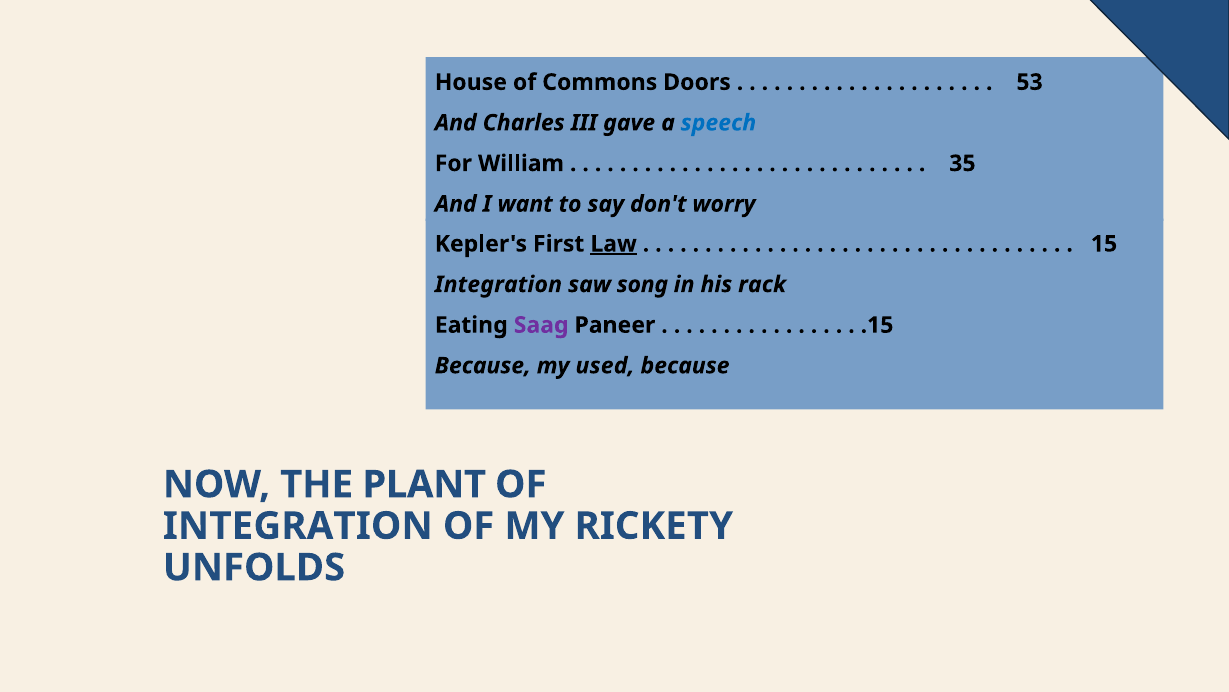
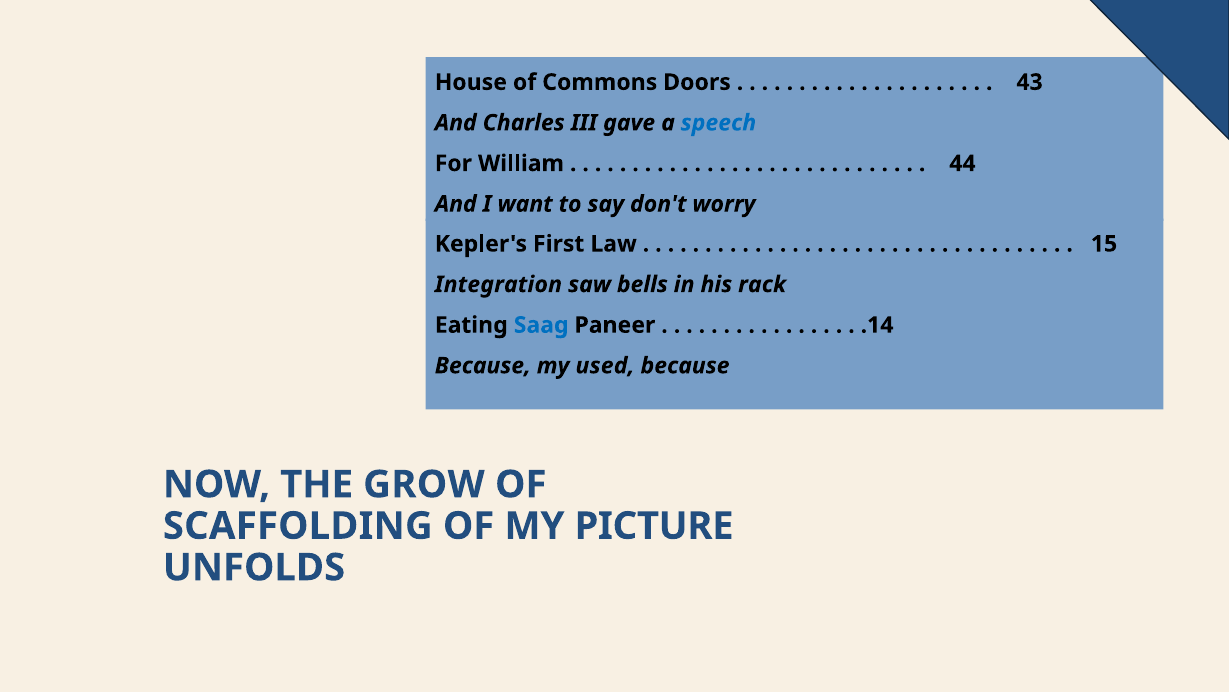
53: 53 -> 43
35: 35 -> 44
Law underline: present -> none
song: song -> bells
Saag colour: purple -> blue
.15: .15 -> .14
PLANT: PLANT -> GROW
INTEGRATION at (298, 526): INTEGRATION -> SCAFFOLDING
RICKETY: RICKETY -> PICTURE
